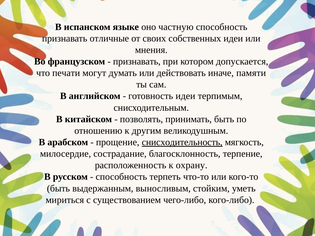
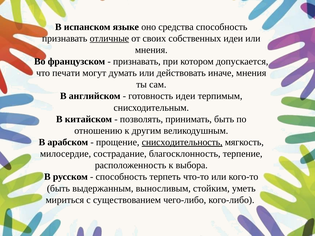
частную: частную -> средства
отличные underline: none -> present
иначе памяти: памяти -> мнения
охрану: охрану -> выбора
